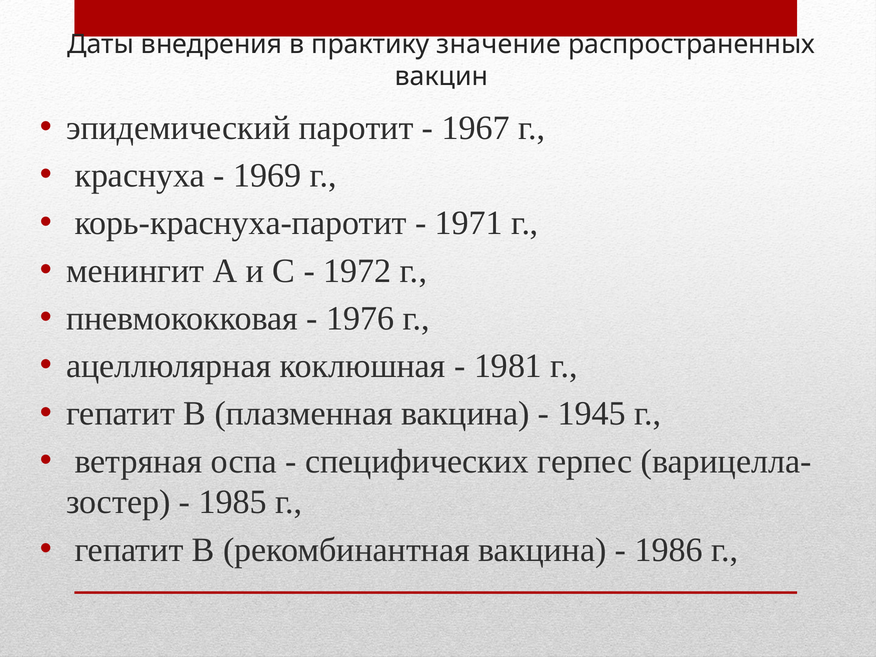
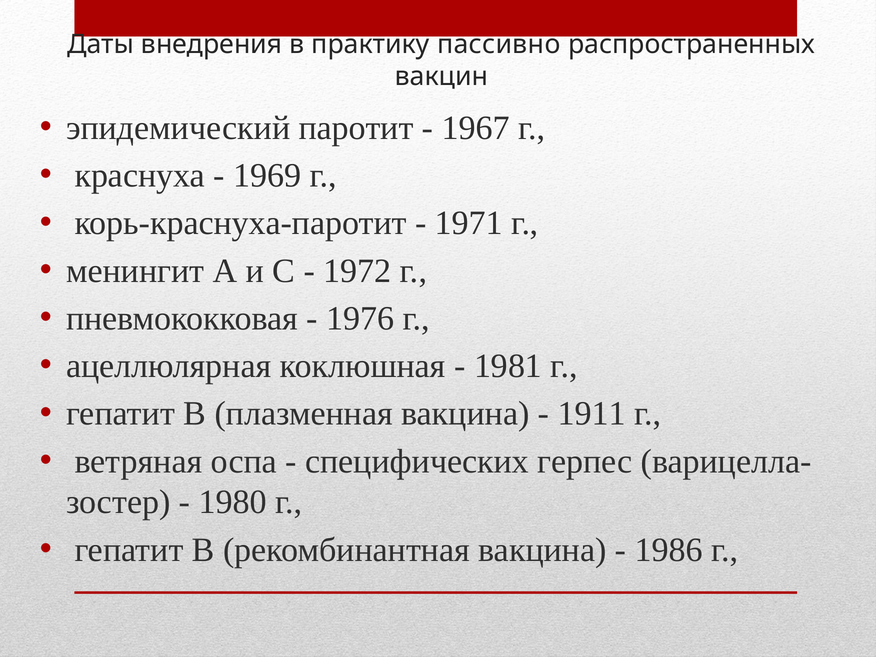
значение: значение -> пассивно
1945: 1945 -> 1911
1985: 1985 -> 1980
